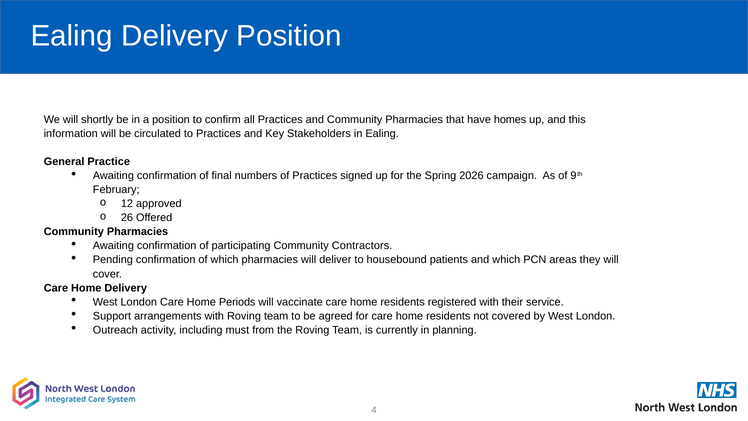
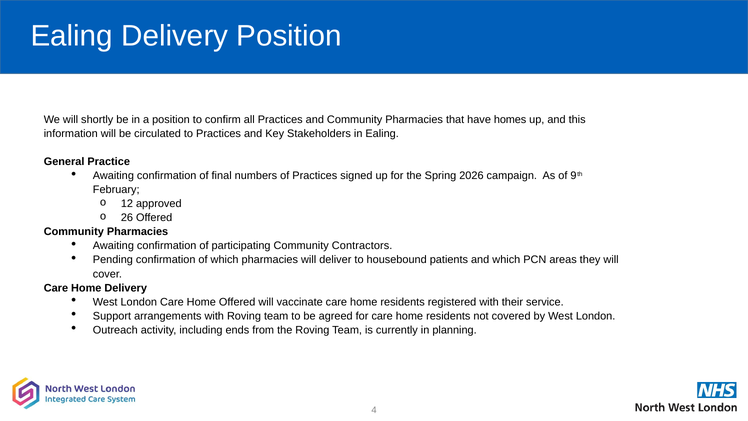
Home Periods: Periods -> Offered
must: must -> ends
